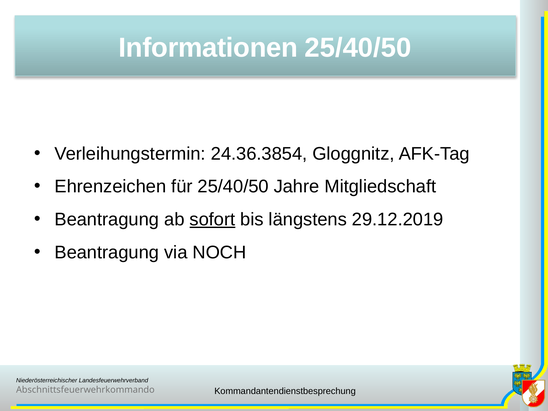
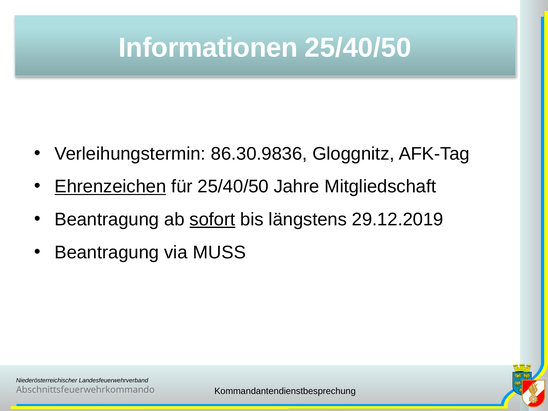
24.36.3854: 24.36.3854 -> 86.30.9836
Ehrenzeichen underline: none -> present
NOCH: NOCH -> MUSS
